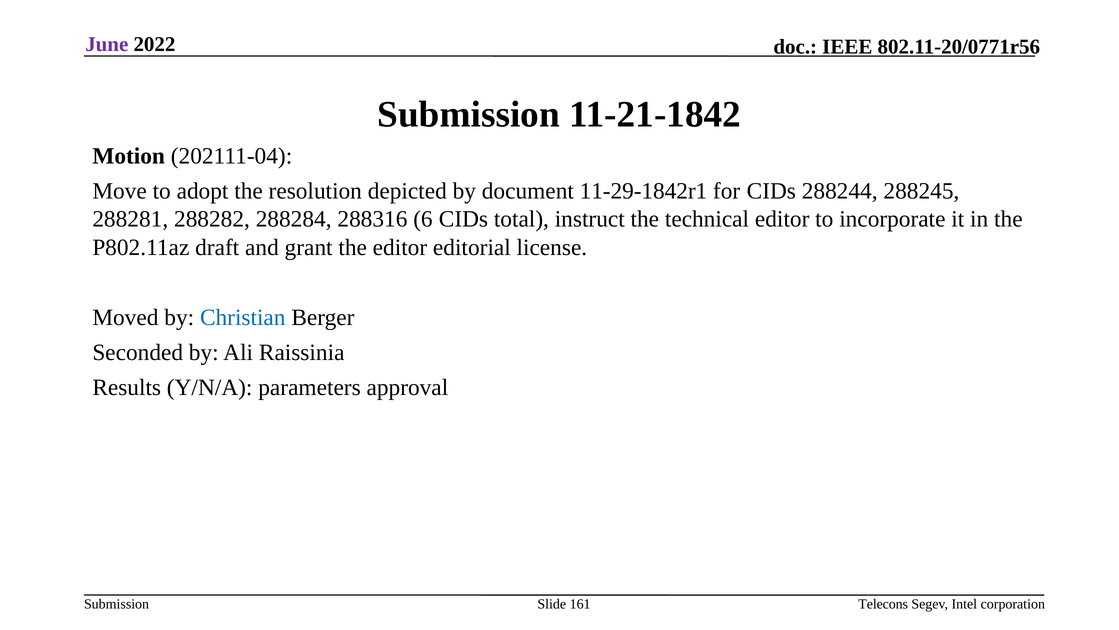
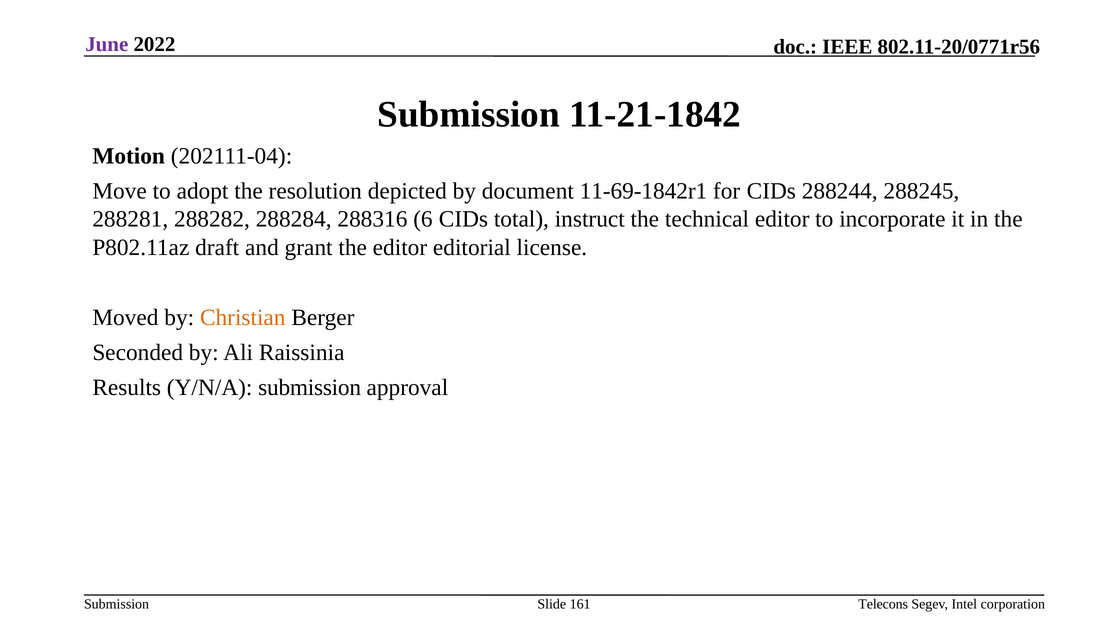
11-29-1842r1: 11-29-1842r1 -> 11-69-1842r1
Christian colour: blue -> orange
Y/N/A parameters: parameters -> submission
